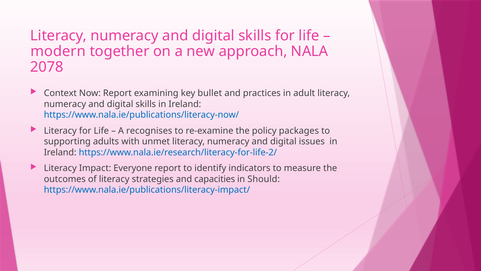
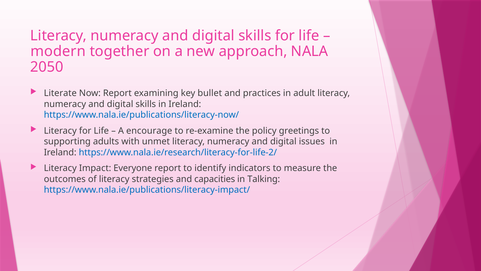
2078: 2078 -> 2050
Context: Context -> Literate
recognises: recognises -> encourage
packages: packages -> greetings
Should: Should -> Talking
